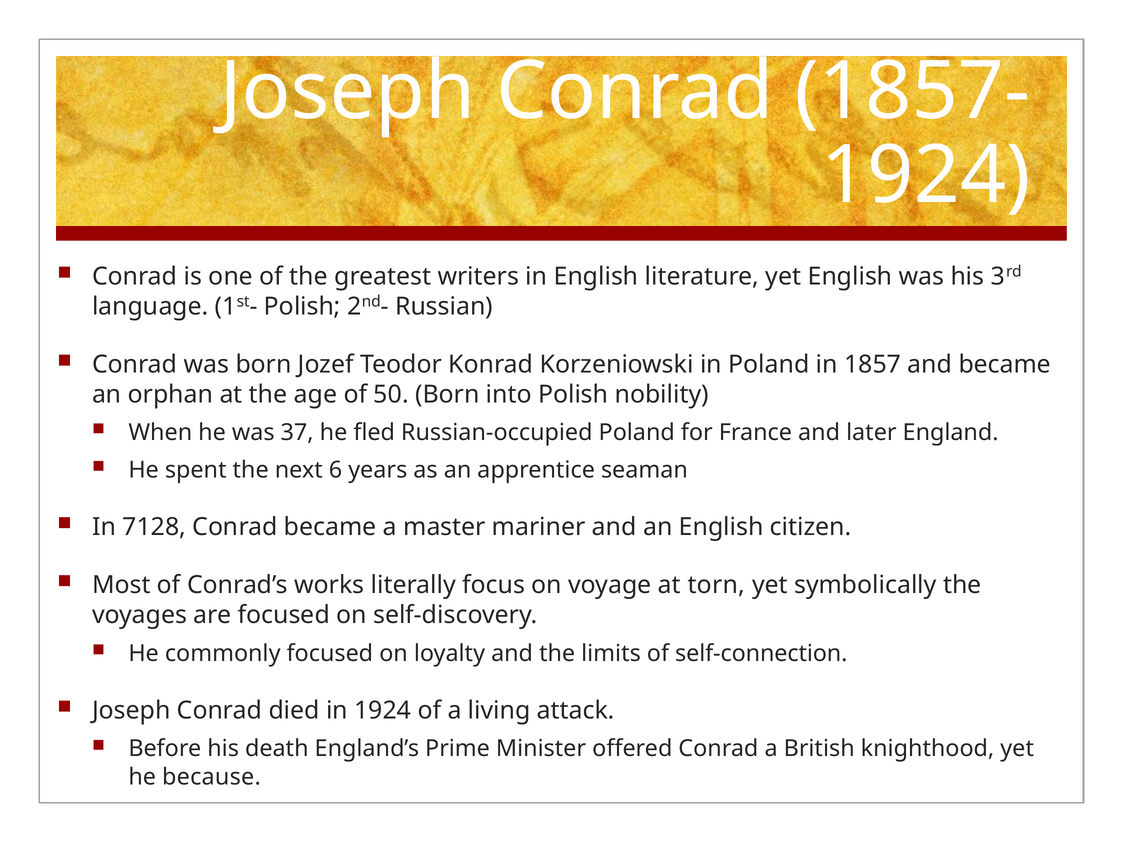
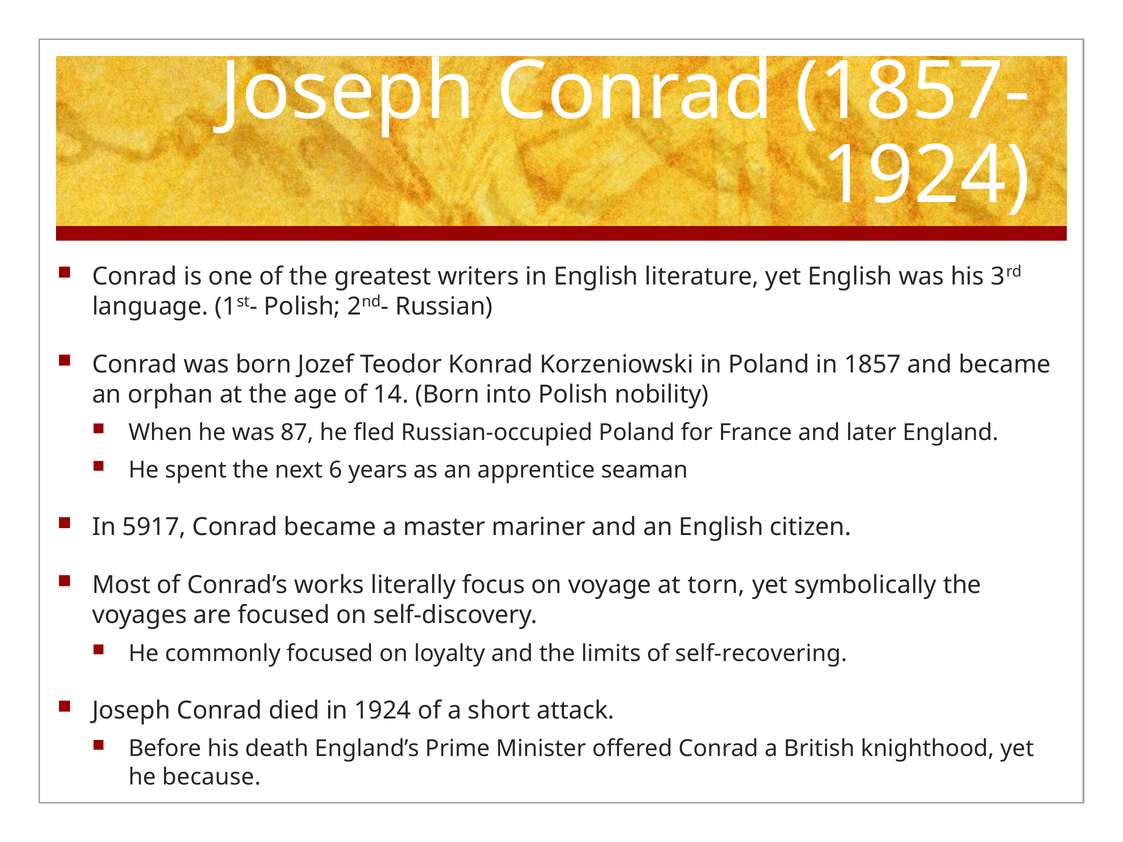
50: 50 -> 14
37: 37 -> 87
7128: 7128 -> 5917
self-connection: self-connection -> self-recovering
living: living -> short
